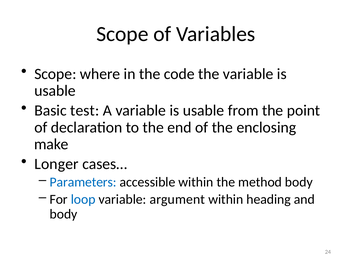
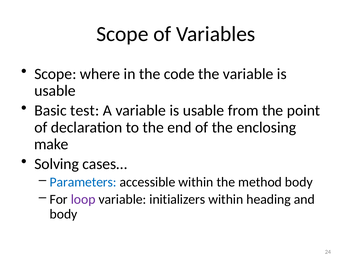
Longer: Longer -> Solving
loop colour: blue -> purple
argument: argument -> initializers
